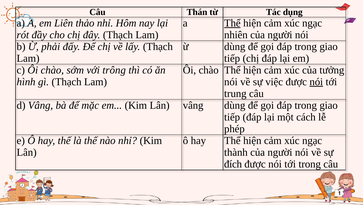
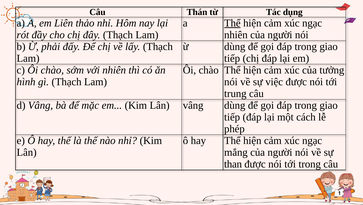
với trông: trông -> nhiên
nói at (316, 82) underline: present -> none
thành: thành -> mắng
đích: đích -> than
